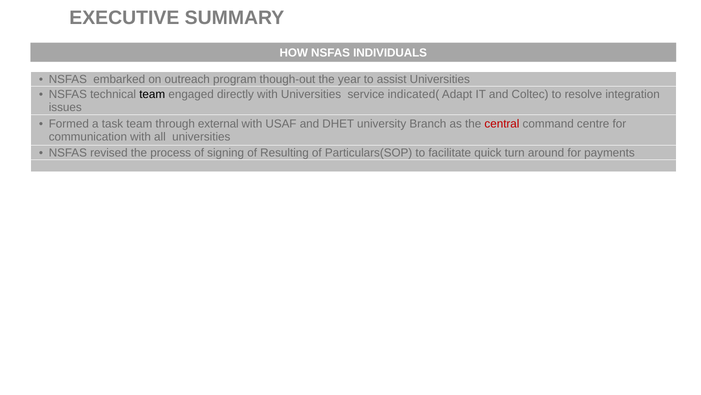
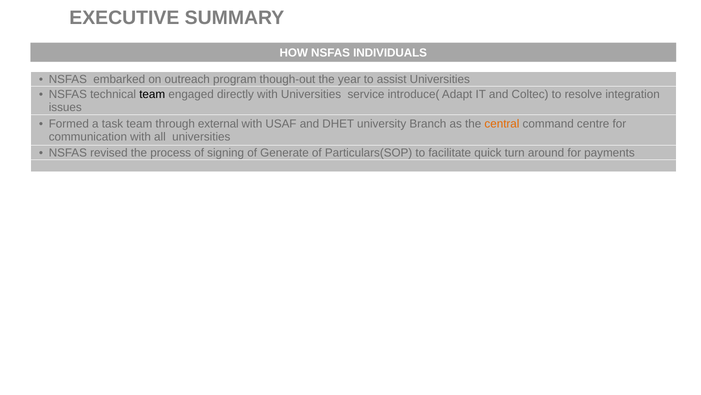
indicated(: indicated( -> introduce(
central colour: red -> orange
Resulting: Resulting -> Generate
